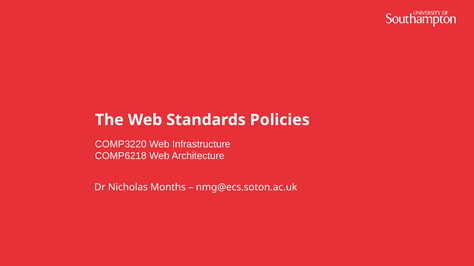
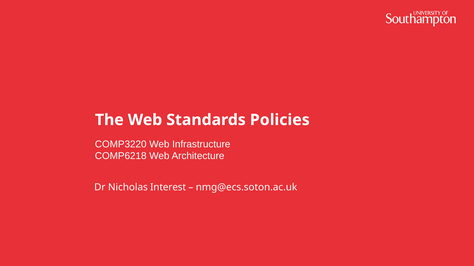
Months: Months -> Interest
